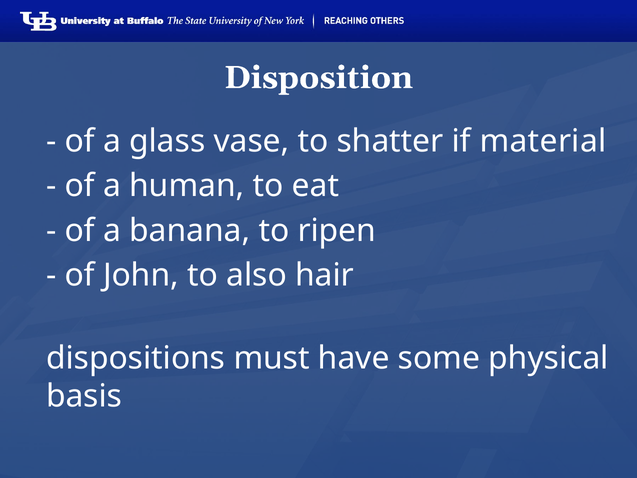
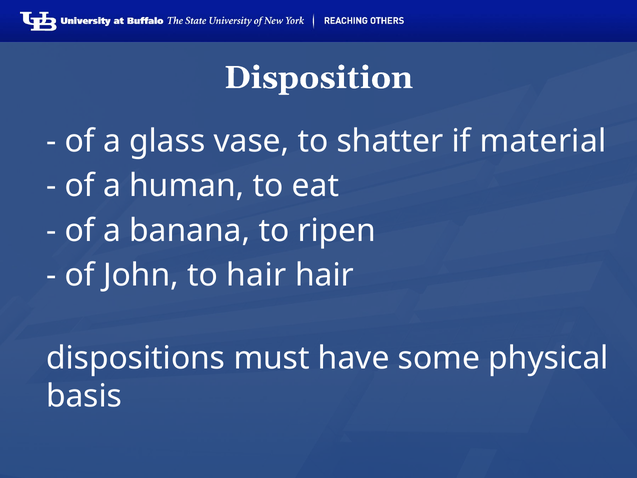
to also: also -> hair
